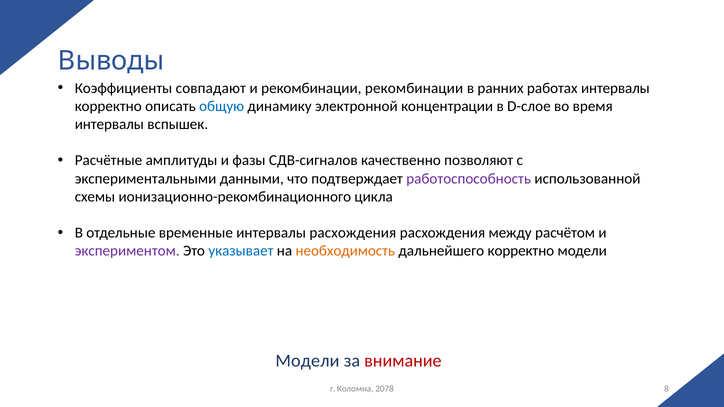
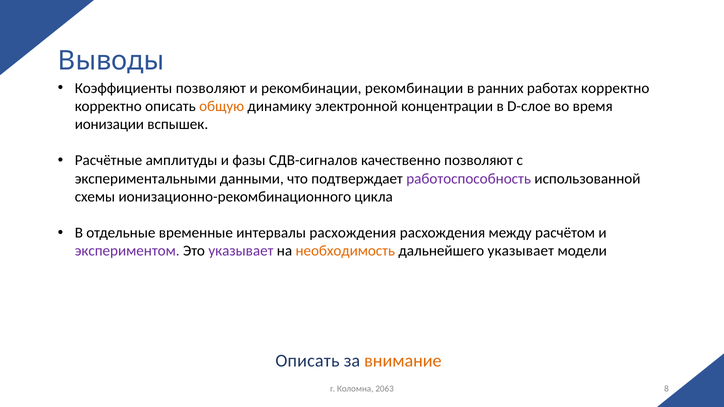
Коэффициенты совпадают: совпадают -> позволяют
работах интервалы: интервалы -> корректно
общую colour: blue -> orange
интервалы at (109, 124): интервалы -> ионизации
указывает at (241, 251) colour: blue -> purple
дальнейшего корректно: корректно -> указывает
Модели at (307, 361): Модели -> Описать
внимание colour: red -> orange
2078: 2078 -> 2063
